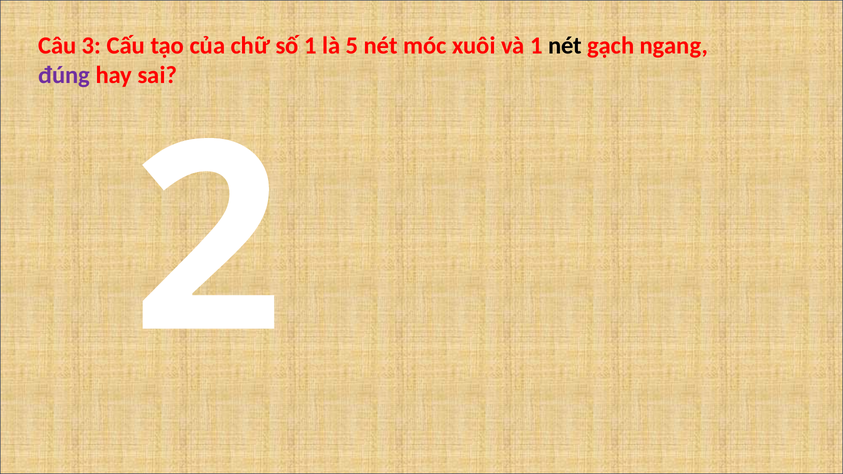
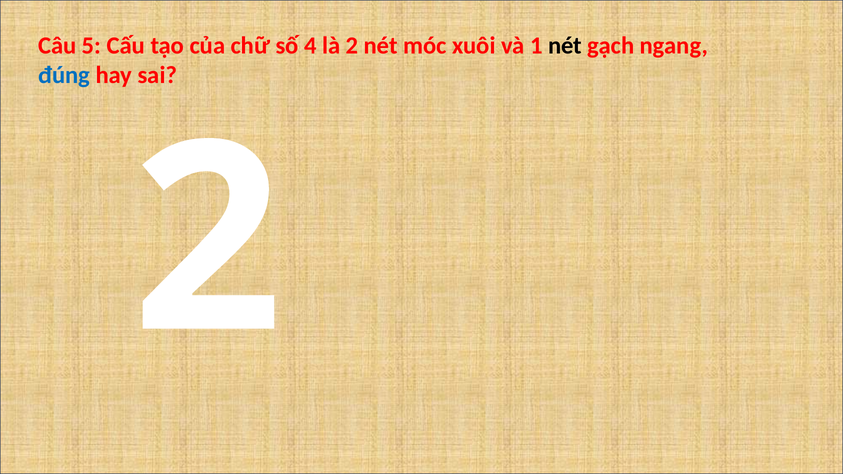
3: 3 -> 5
số 1: 1 -> 4
là 5: 5 -> 2
đúng colour: purple -> blue
